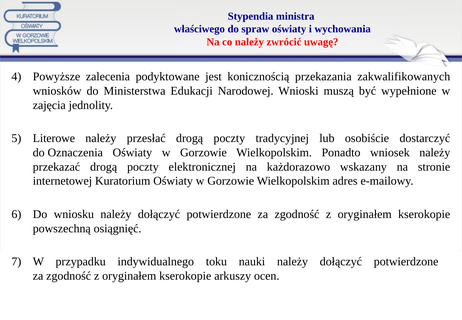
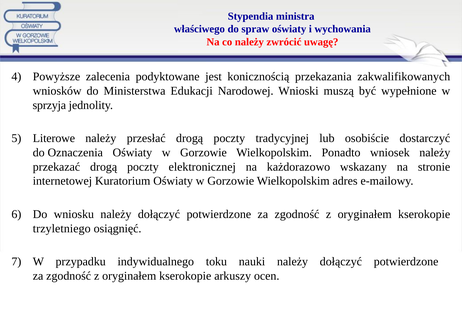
zajęcia: zajęcia -> sprzyja
powszechną: powszechną -> trzyletniego
